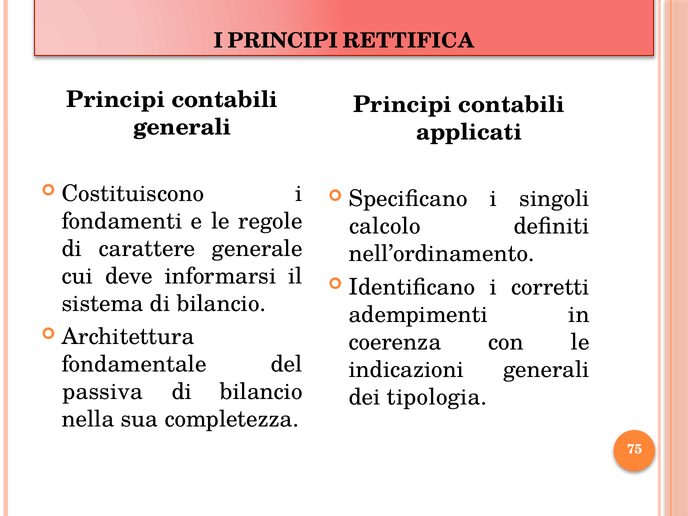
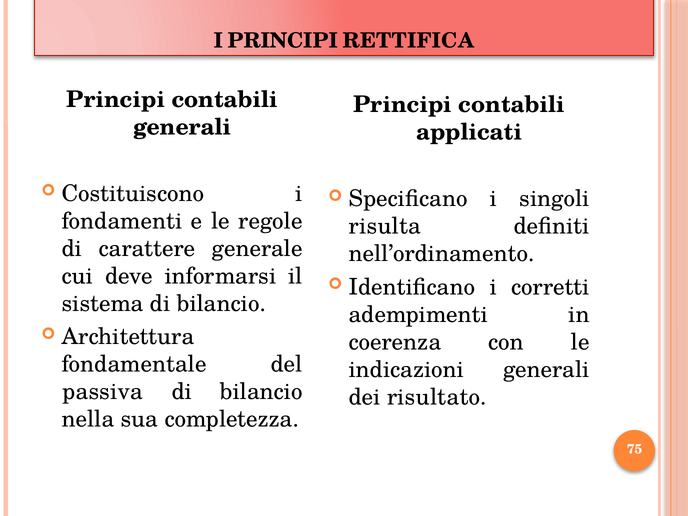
calcolo: calcolo -> risulta
tipologia: tipologia -> risultato
